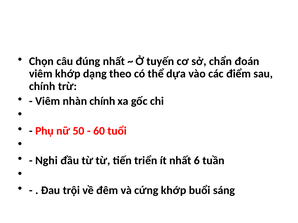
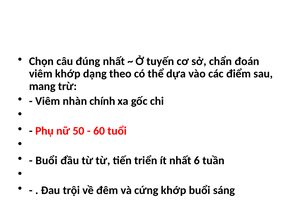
chính at (42, 86): chính -> mang
Nghi at (46, 161): Nghi -> Buổi
